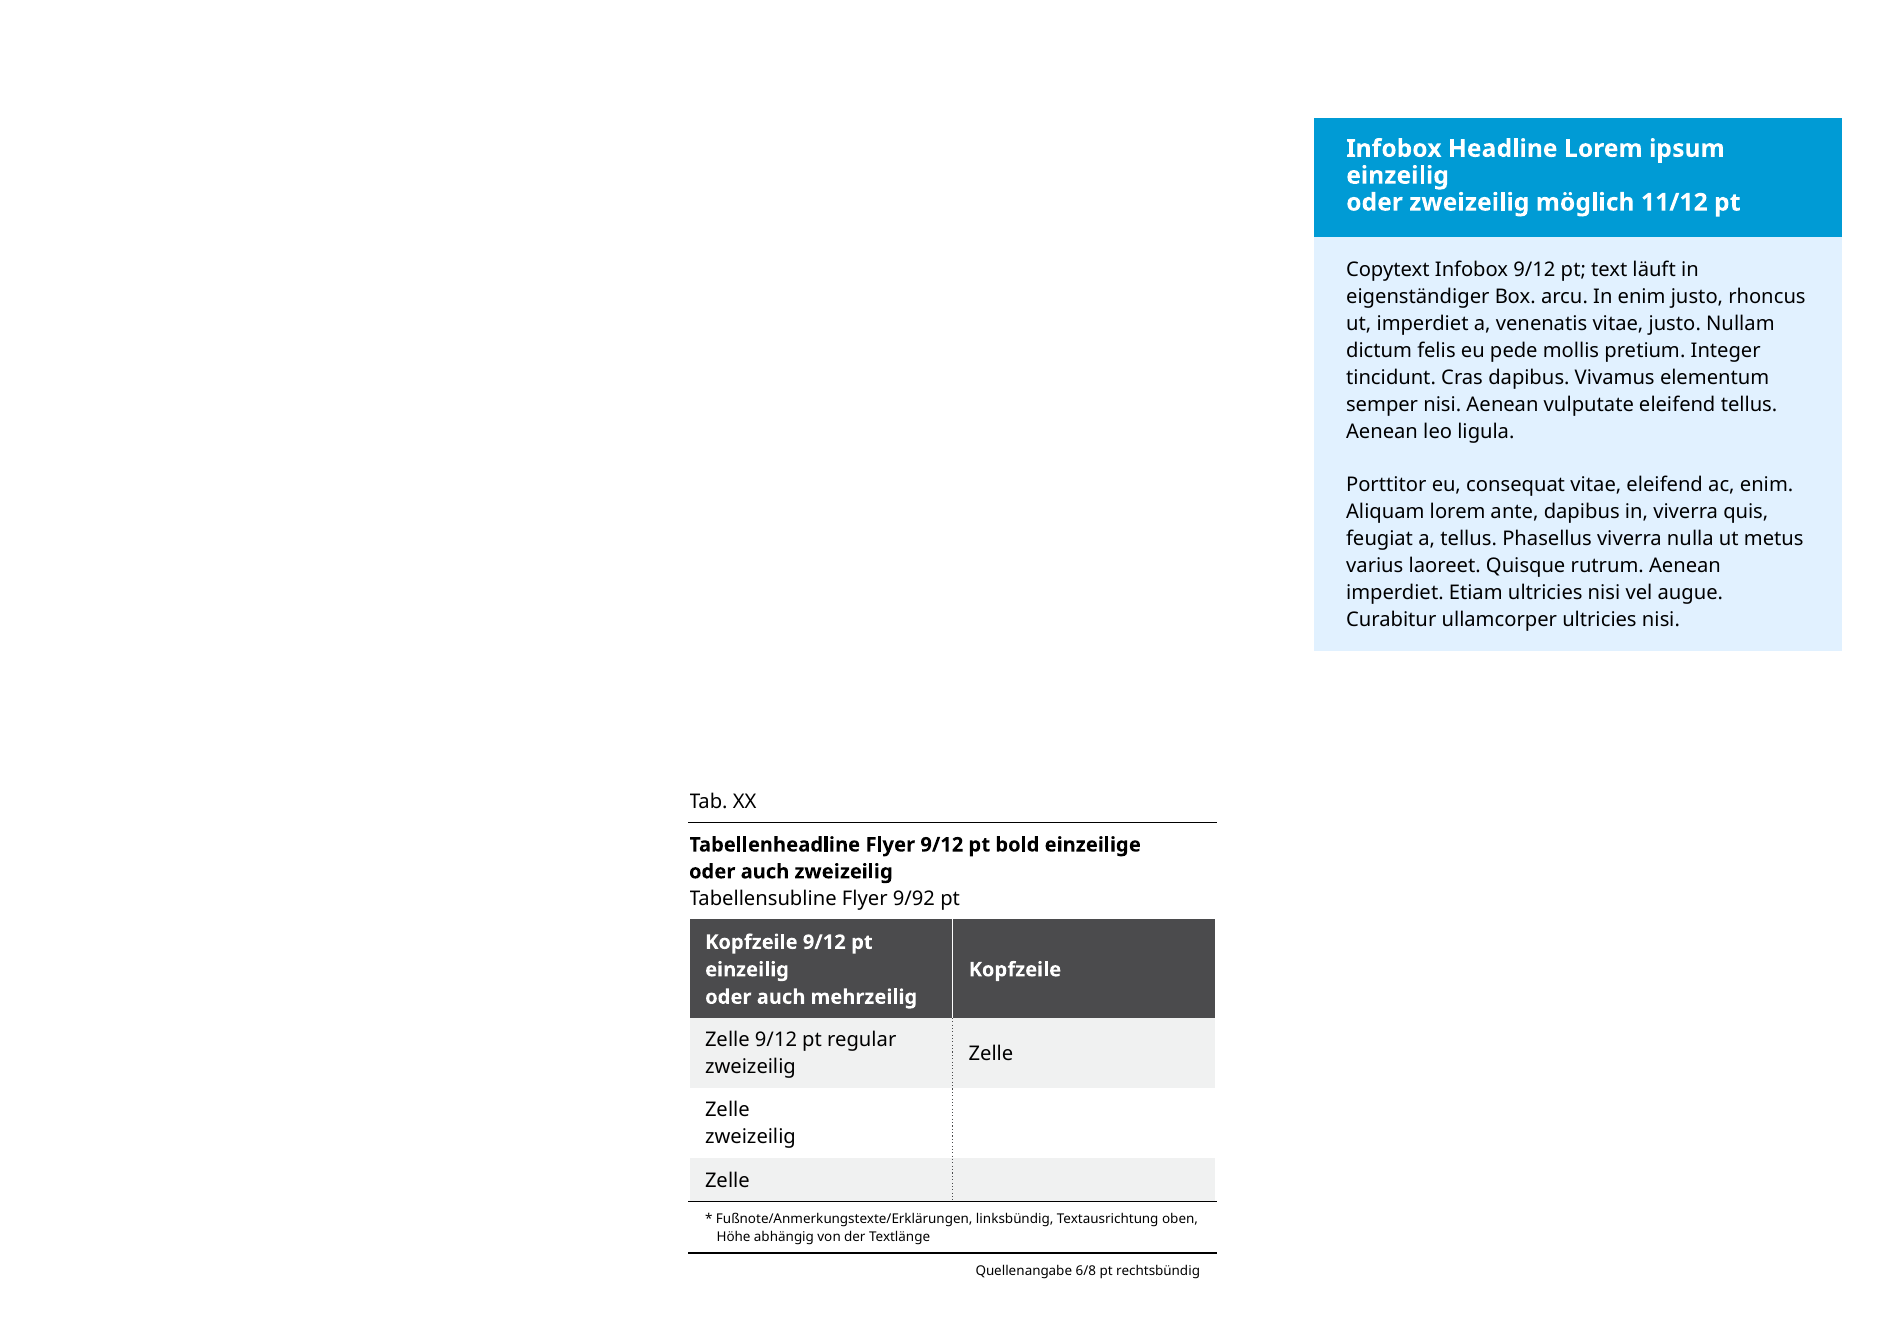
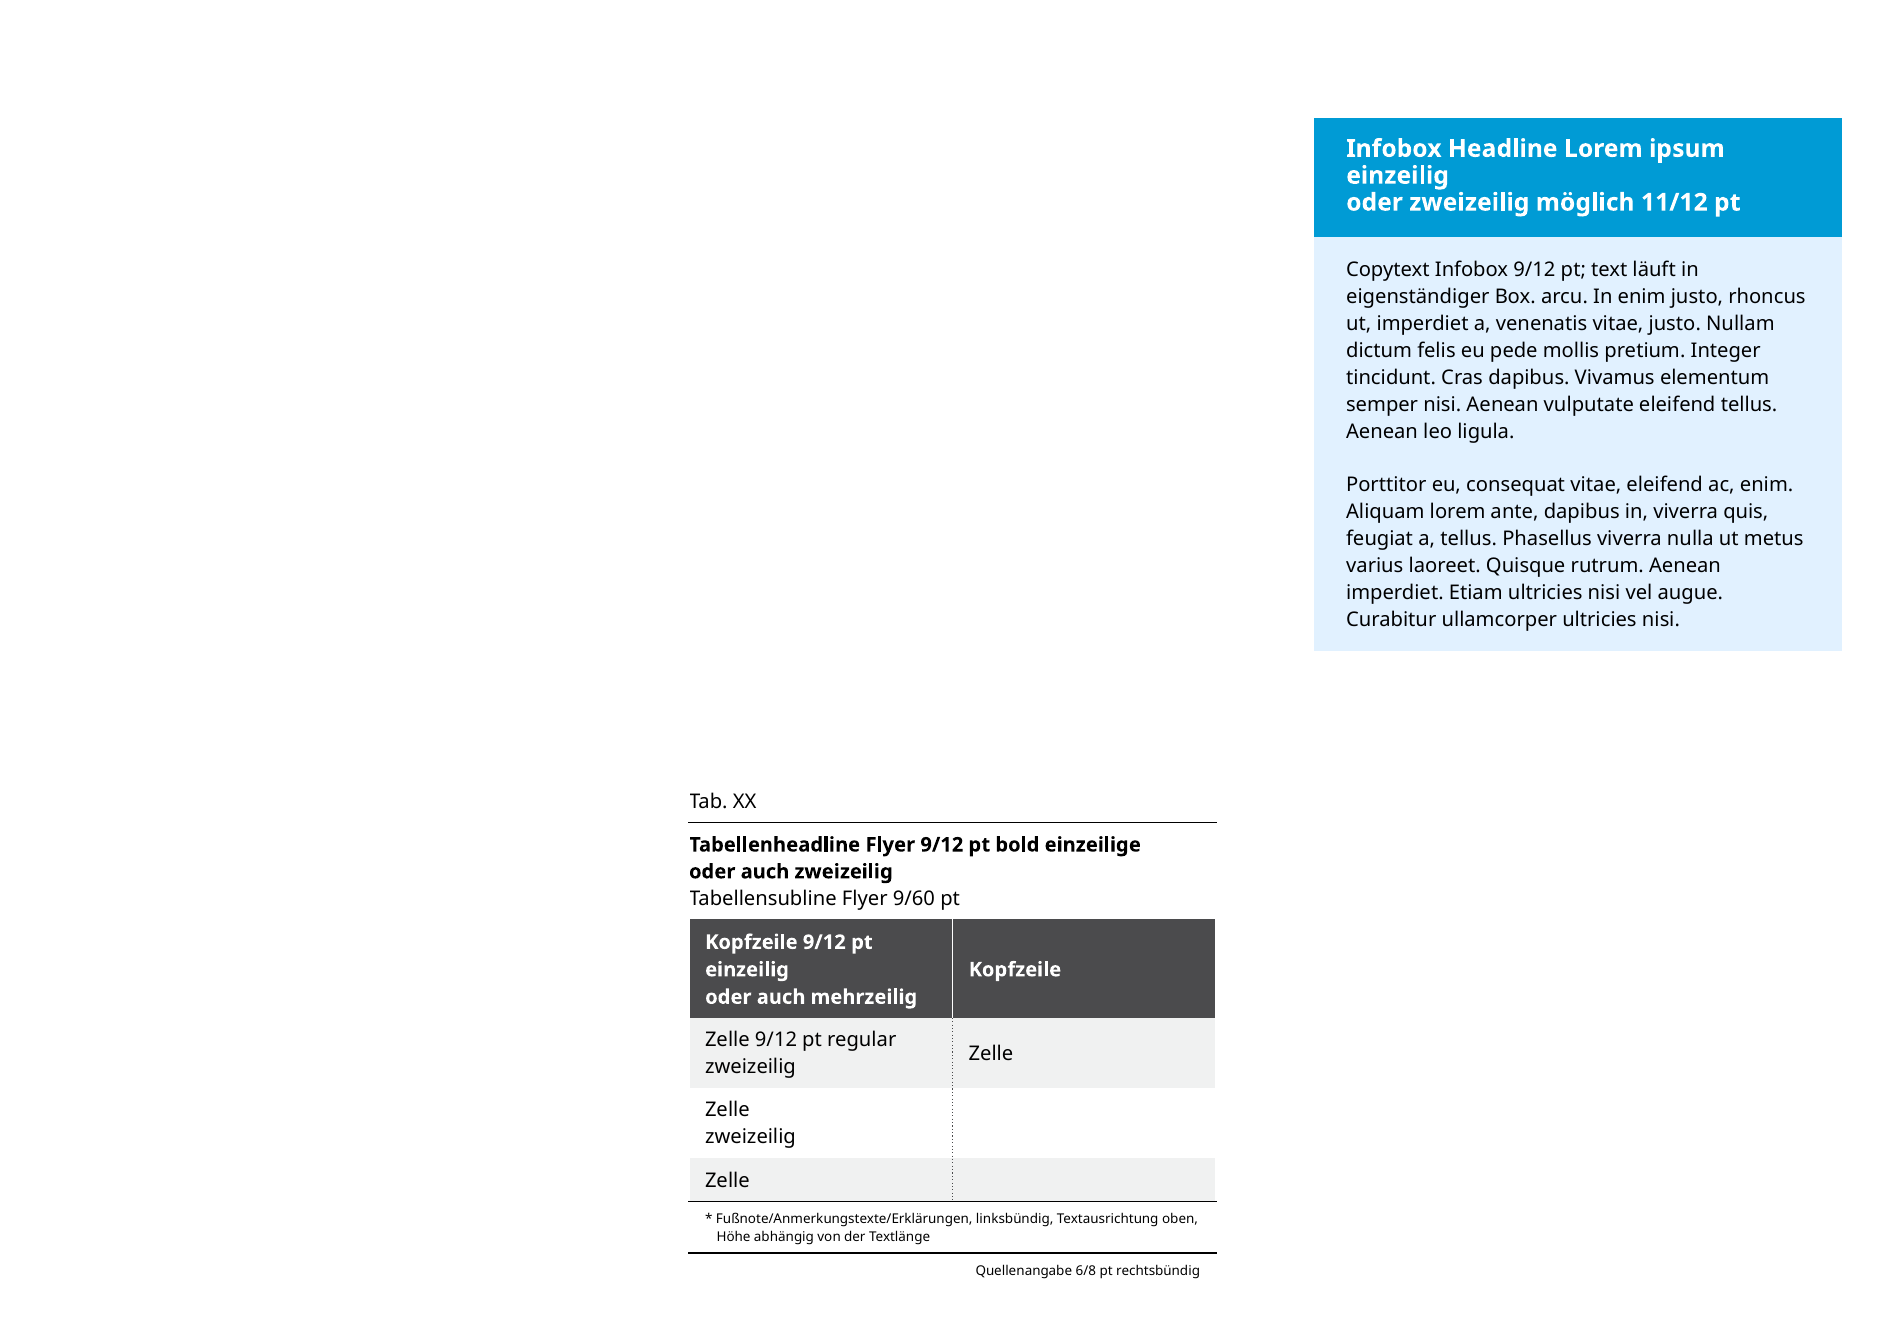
9/92: 9/92 -> 9/60
